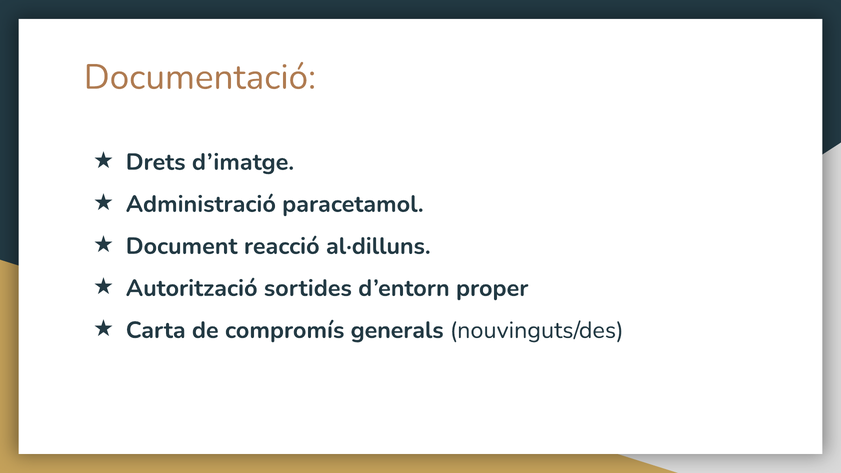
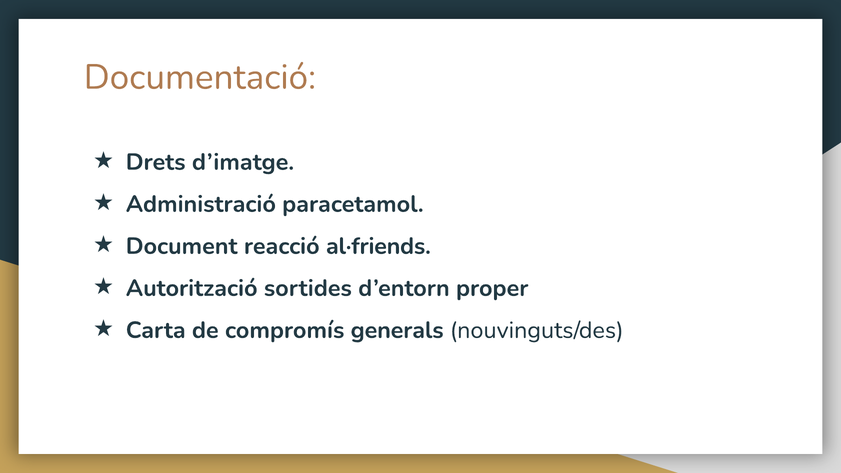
al·dilluns: al·dilluns -> al·friends
